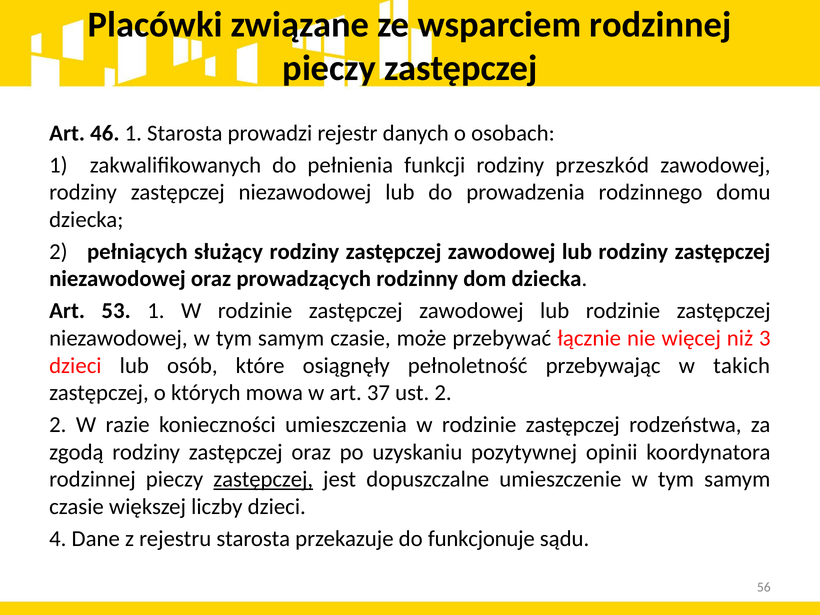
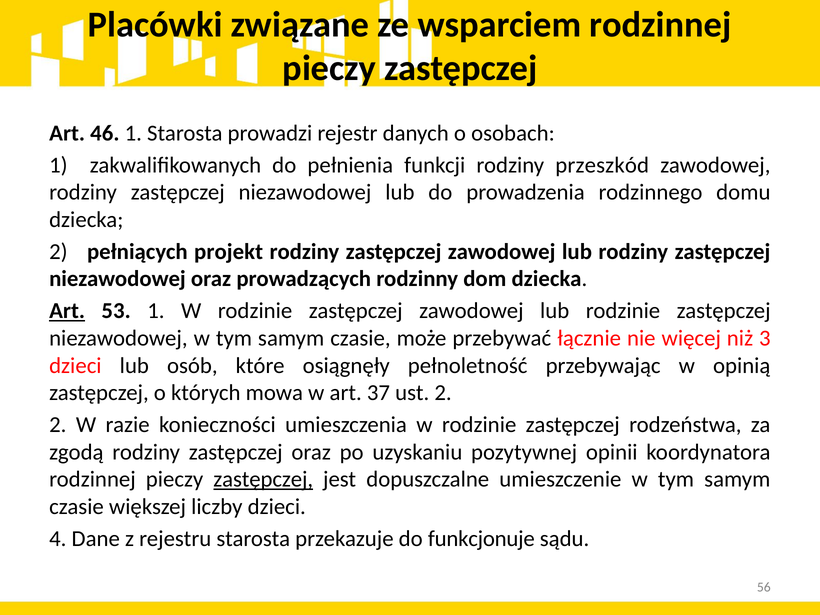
służący: służący -> projekt
Art at (67, 311) underline: none -> present
takich: takich -> opinią
